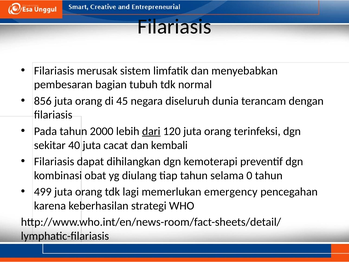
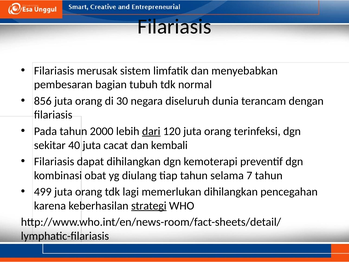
45: 45 -> 30
0: 0 -> 7
memerlukan emergency: emergency -> dihilangkan
strategi underline: none -> present
